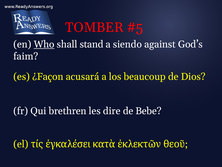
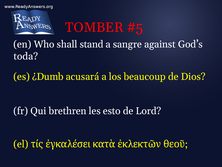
Who underline: present -> none
siendo: siendo -> sangre
faim: faim -> toda
¿Façon: ¿Façon -> ¿Dumb
dire: dire -> esto
Bebe: Bebe -> Lord
